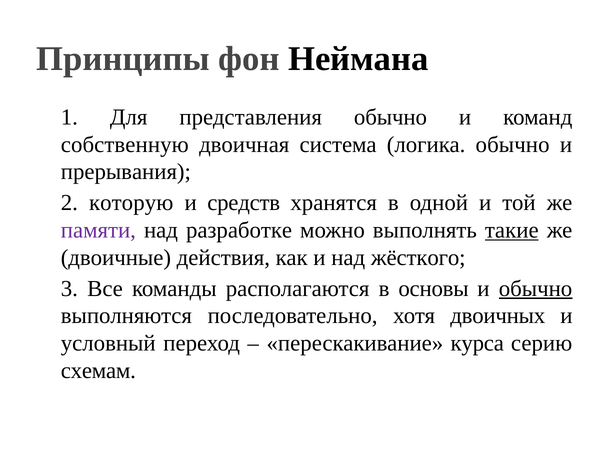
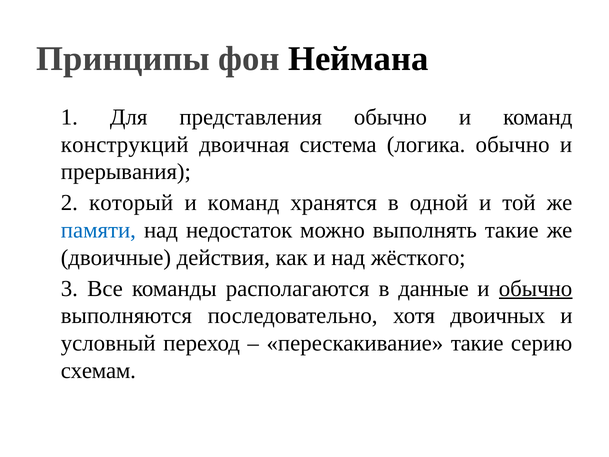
собственную: собственную -> конструкций
которую: которую -> который
средств at (244, 203): средств -> команд
памяти colour: purple -> blue
разработке: разработке -> недостаток
такие at (512, 230) underline: present -> none
основы: основы -> данные
перескакивание курса: курса -> такие
